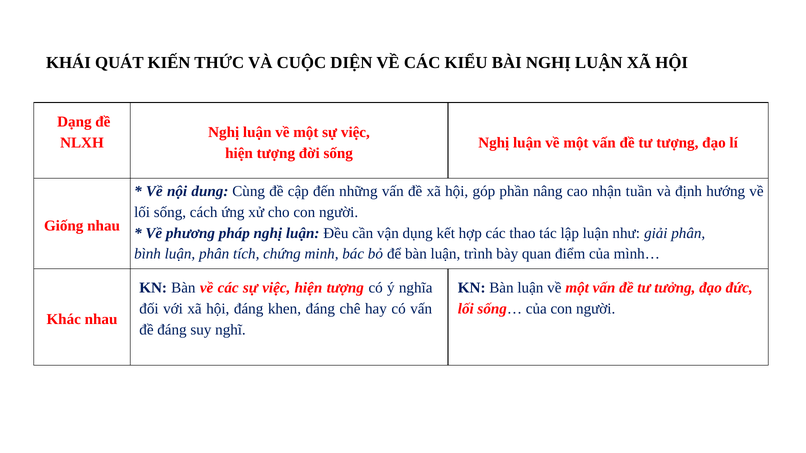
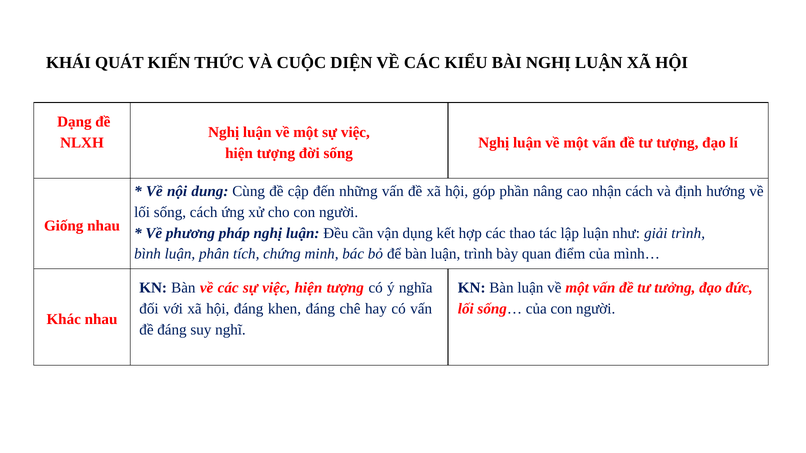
nhận tuần: tuần -> cách
giải phân: phân -> trình
